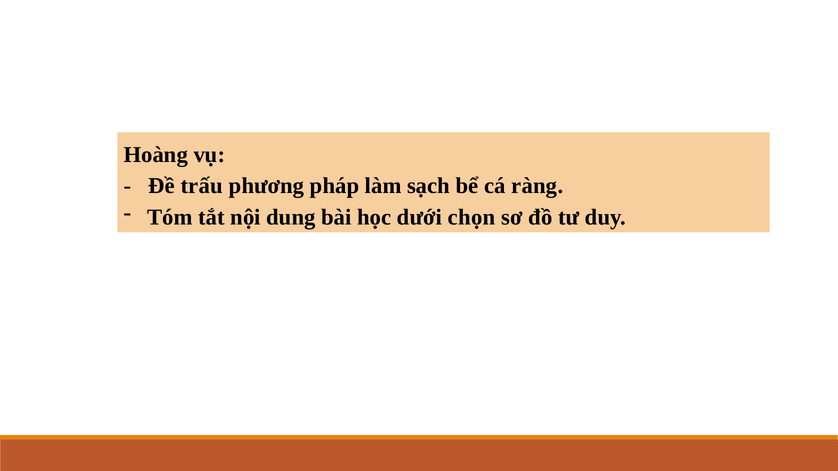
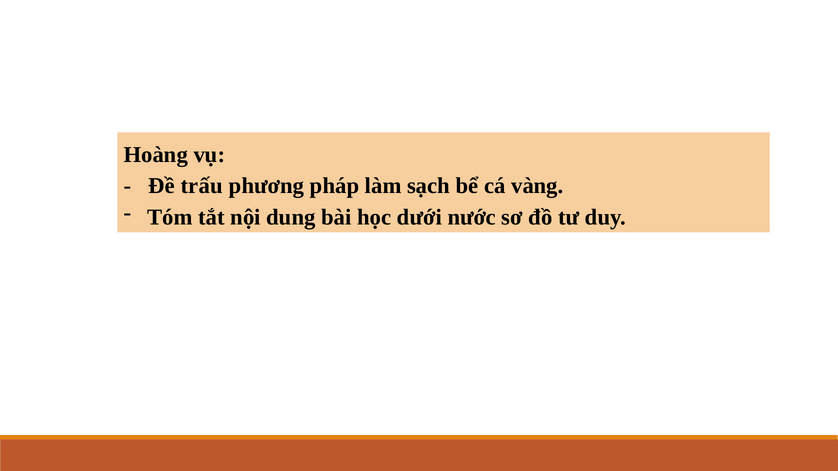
ràng: ràng -> vàng
chọn: chọn -> nước
